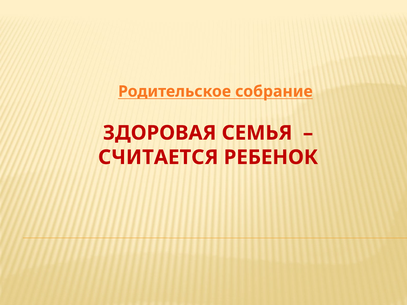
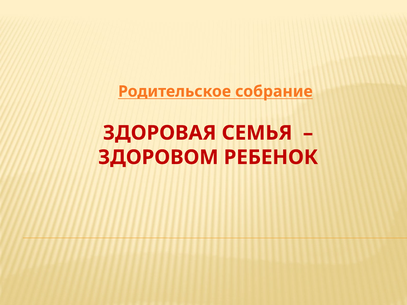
СЧИТАЕТСЯ: СЧИТАЕТСЯ -> ЗДОРОВОМ
